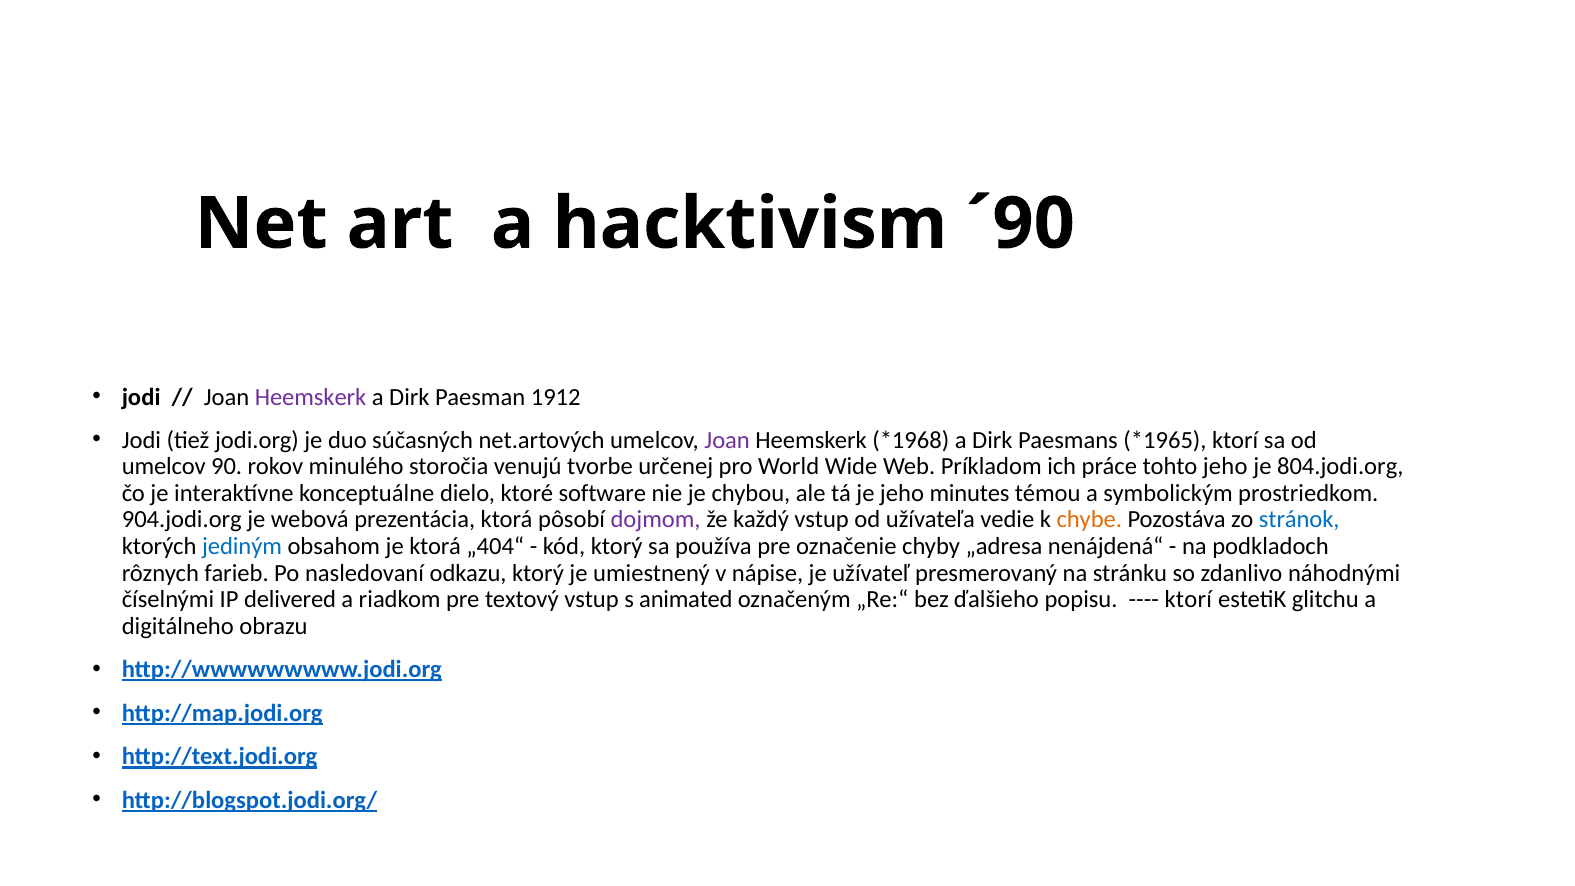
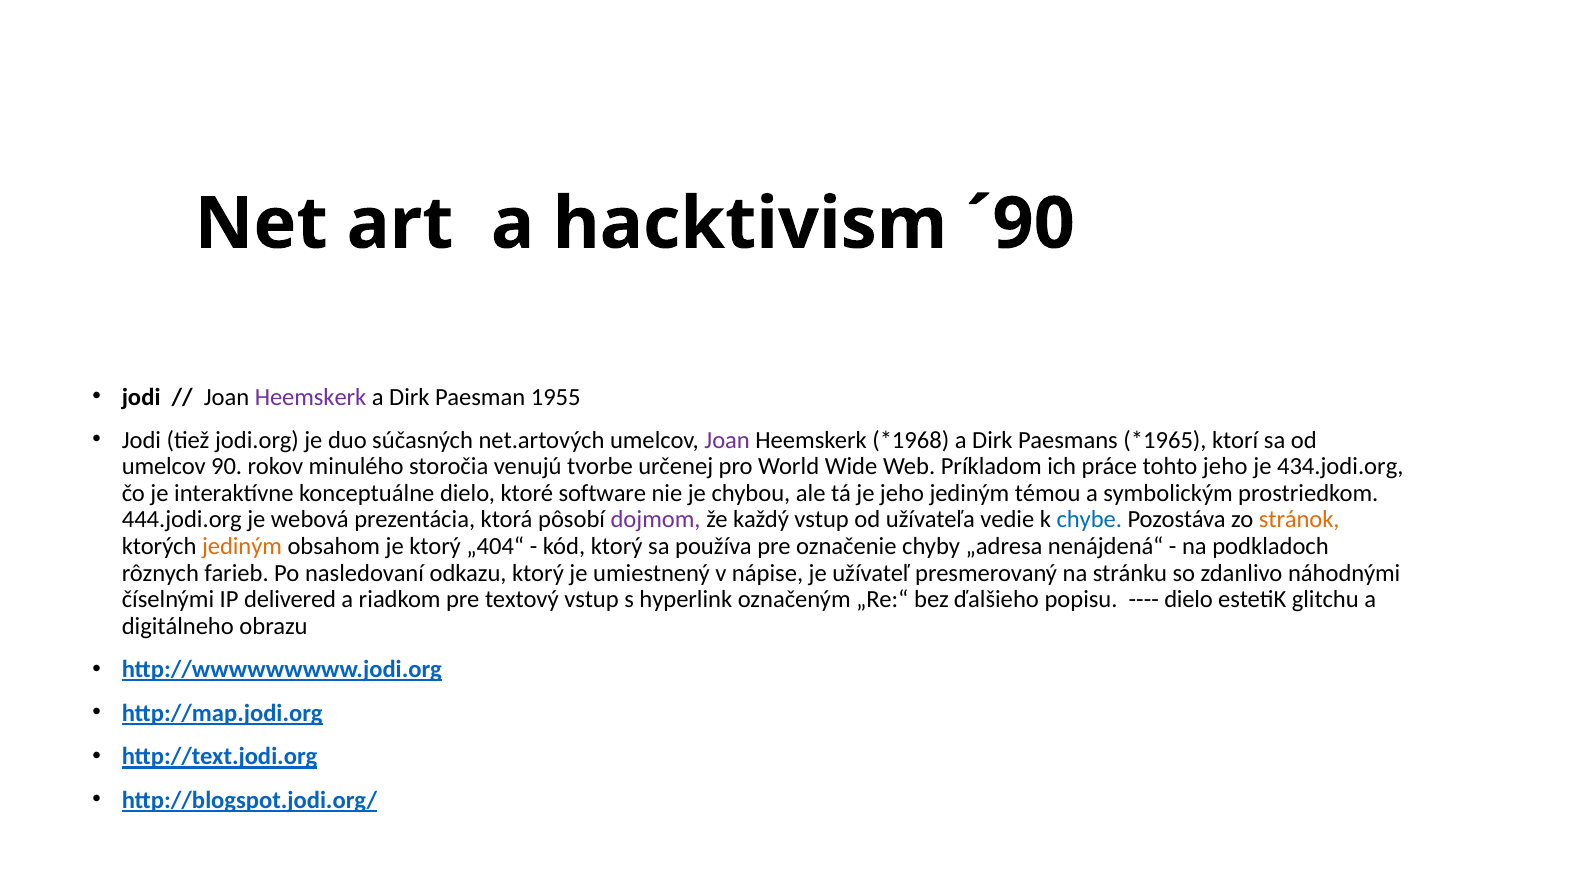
1912: 1912 -> 1955
804.jodi.org: 804.jodi.org -> 434.jodi.org
jeho minutes: minutes -> jediným
904.jodi.org: 904.jodi.org -> 444.jodi.org
chybe colour: orange -> blue
stránok colour: blue -> orange
jediným at (242, 546) colour: blue -> orange
je ktorá: ktorá -> ktorý
animated: animated -> hyperlink
ktorí at (1188, 600): ktorí -> dielo
